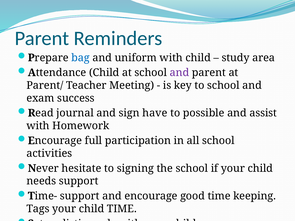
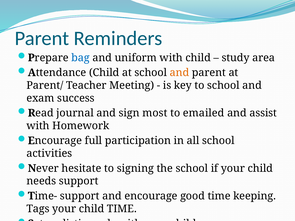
and at (179, 73) colour: purple -> orange
have: have -> most
possible: possible -> emailed
